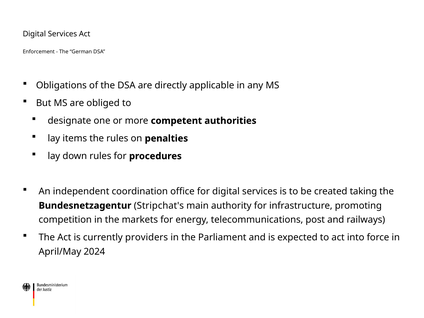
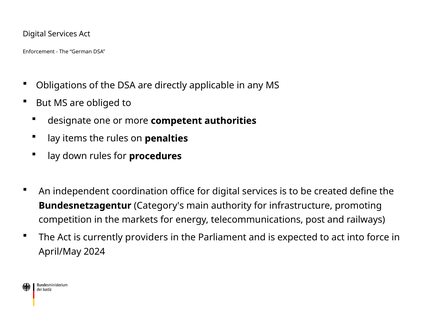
taking: taking -> define
Stripchat's: Stripchat's -> Category's
